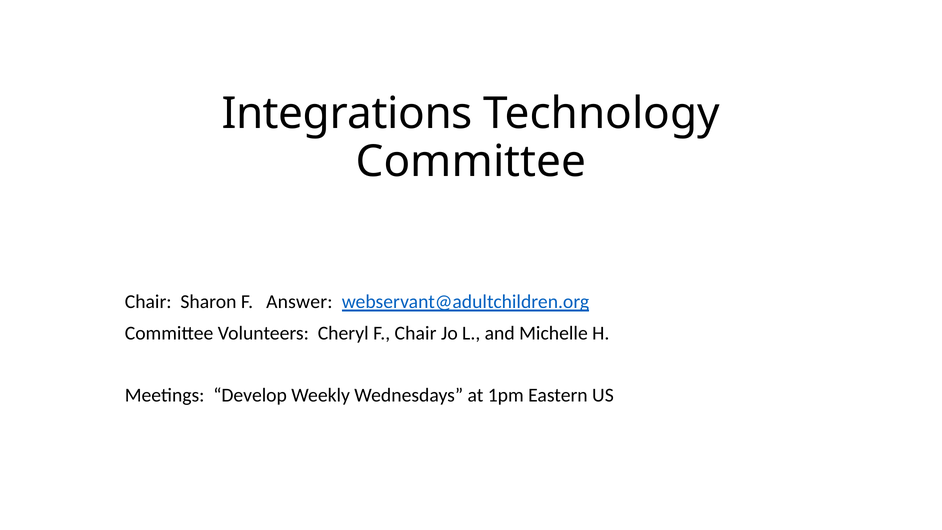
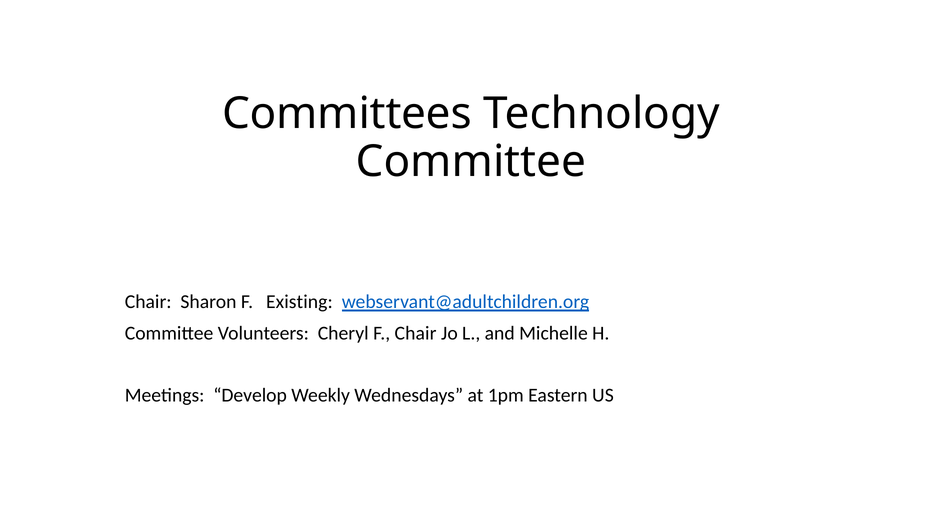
Integrations: Integrations -> Committees
Answer: Answer -> Existing
